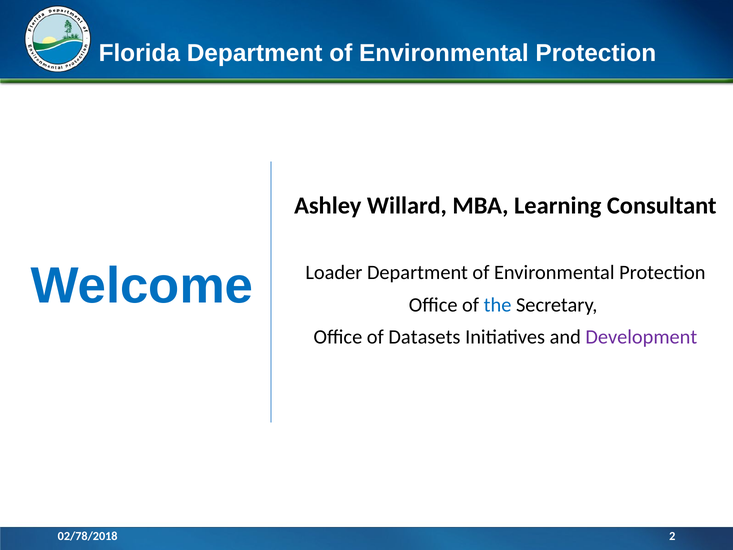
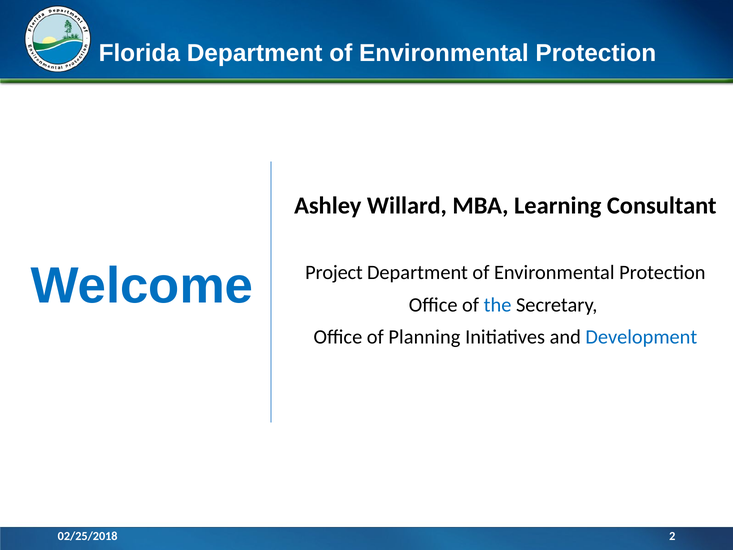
Loader: Loader -> Project
Datasets: Datasets -> Planning
Development colour: purple -> blue
02/78/2018: 02/78/2018 -> 02/25/2018
